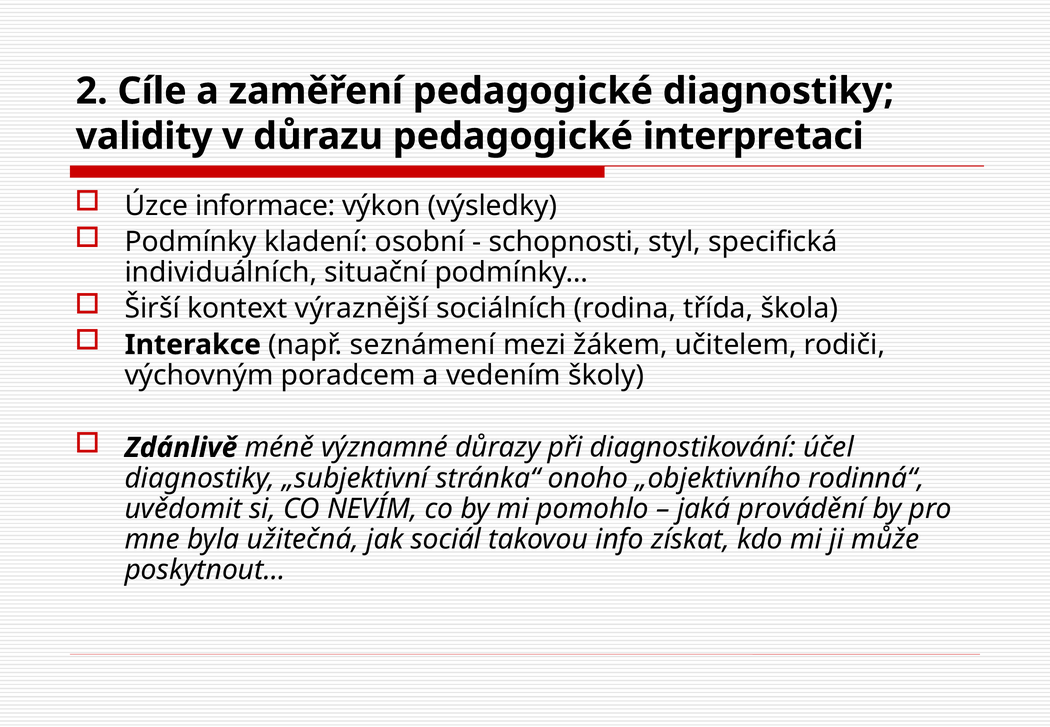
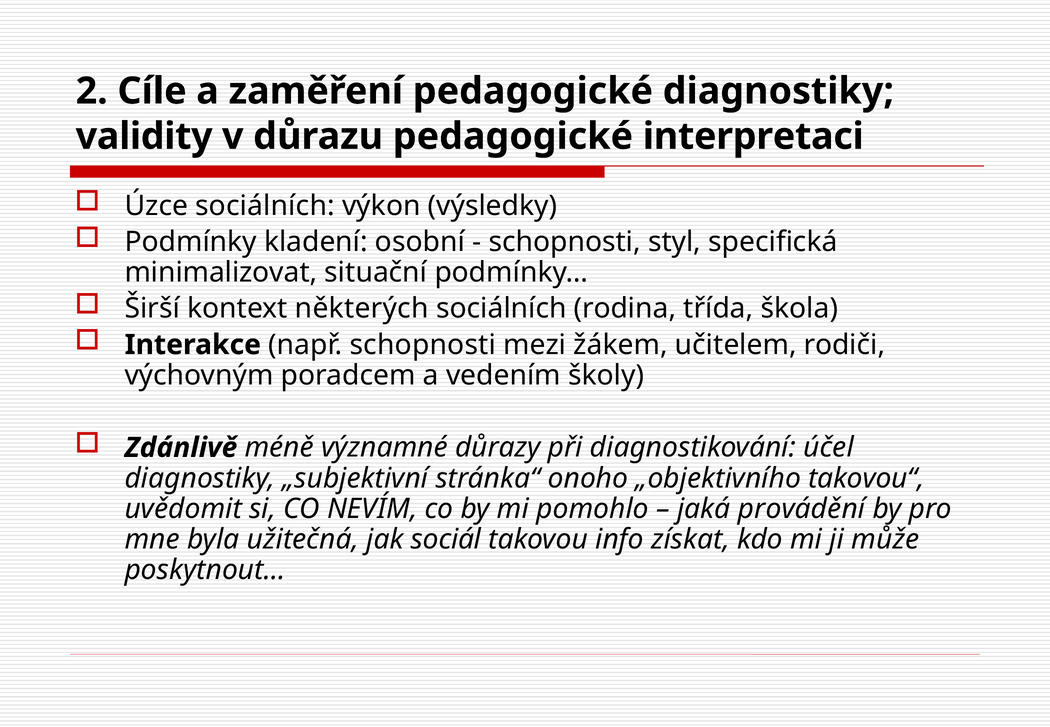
Úzce informace: informace -> sociálních
individuálních: individuálních -> minimalizovat
výraznější: výraznější -> některých
např seznámení: seznámení -> schopnosti
rodinná“: rodinná“ -> takovou“
